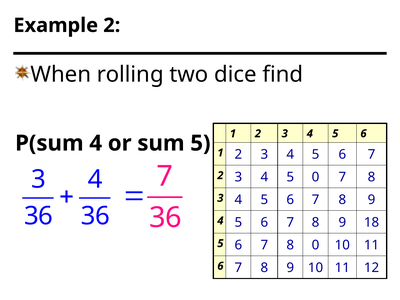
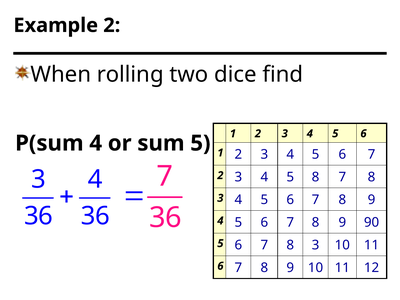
5 0: 0 -> 8
18: 18 -> 90
6 7 8 0: 0 -> 3
